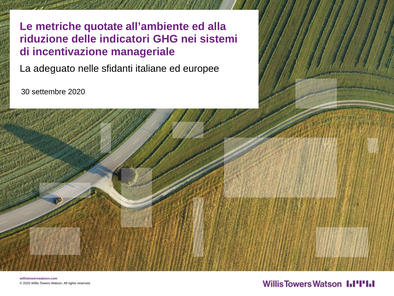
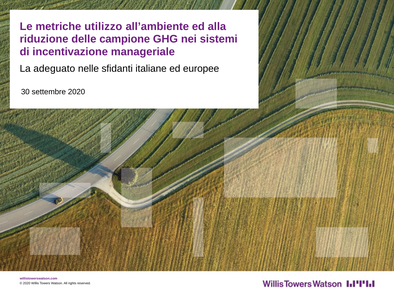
quotate: quotate -> utilizzo
indicatori: indicatori -> campione
